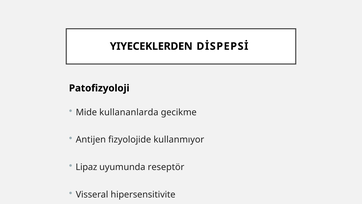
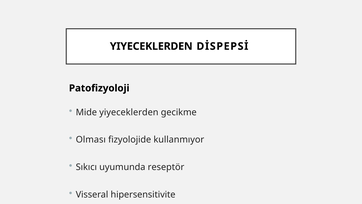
Mide kullananlarda: kullananlarda -> yiyeceklerden
Antijen: Antijen -> Olması
Lipaz: Lipaz -> Sıkıcı
